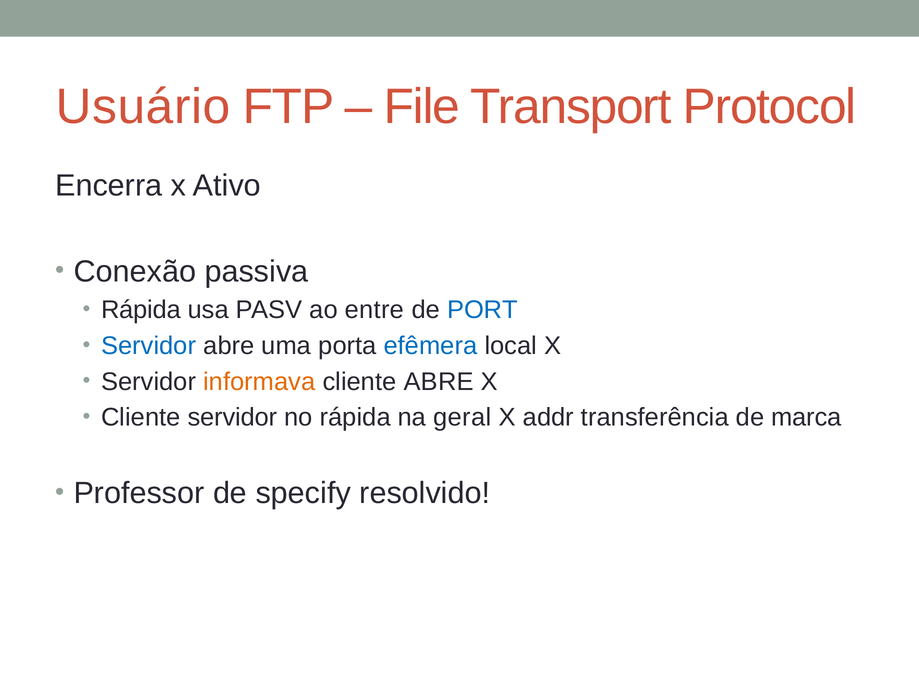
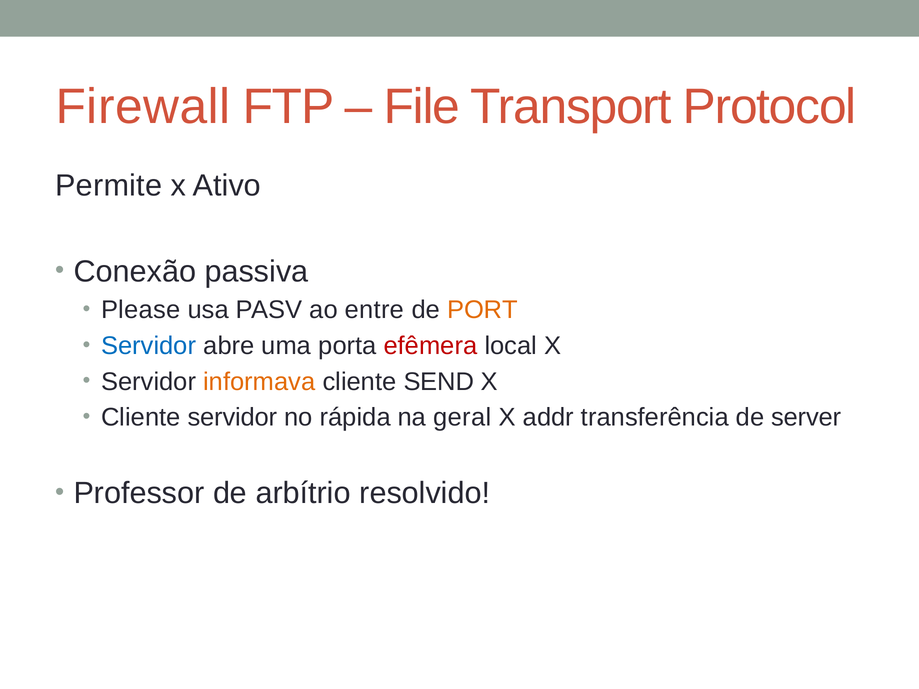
Usuário: Usuário -> Firewall
Encerra: Encerra -> Permite
Rápida at (141, 310): Rápida -> Please
PORT colour: blue -> orange
efêmera colour: blue -> red
cliente ABRE: ABRE -> SEND
marca: marca -> server
specify: specify -> arbítrio
